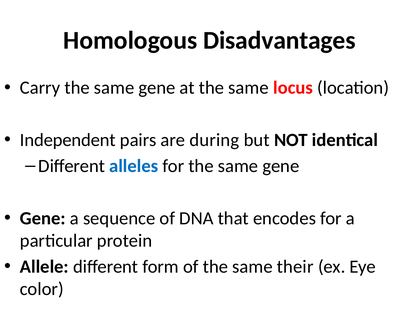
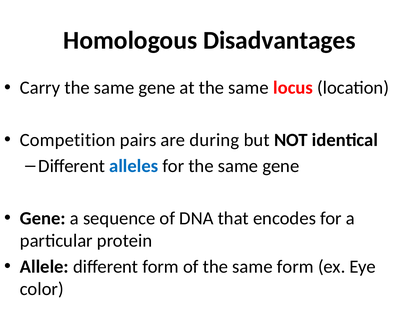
Independent: Independent -> Competition
same their: their -> form
